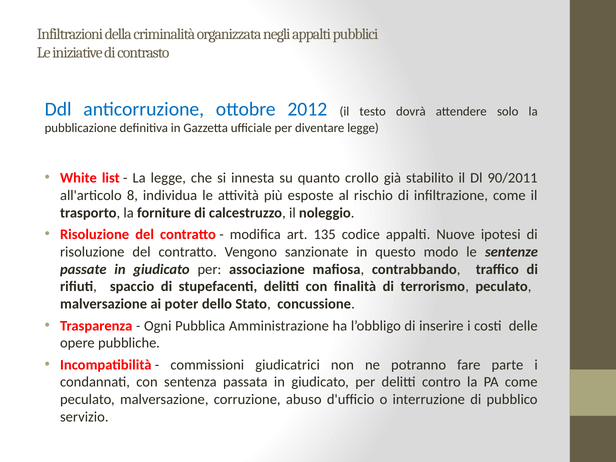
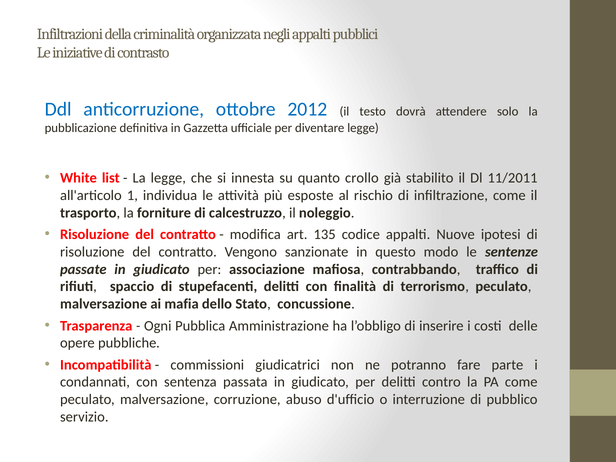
90/2011: 90/2011 -> 11/2011
8: 8 -> 1
poter: poter -> mafia
